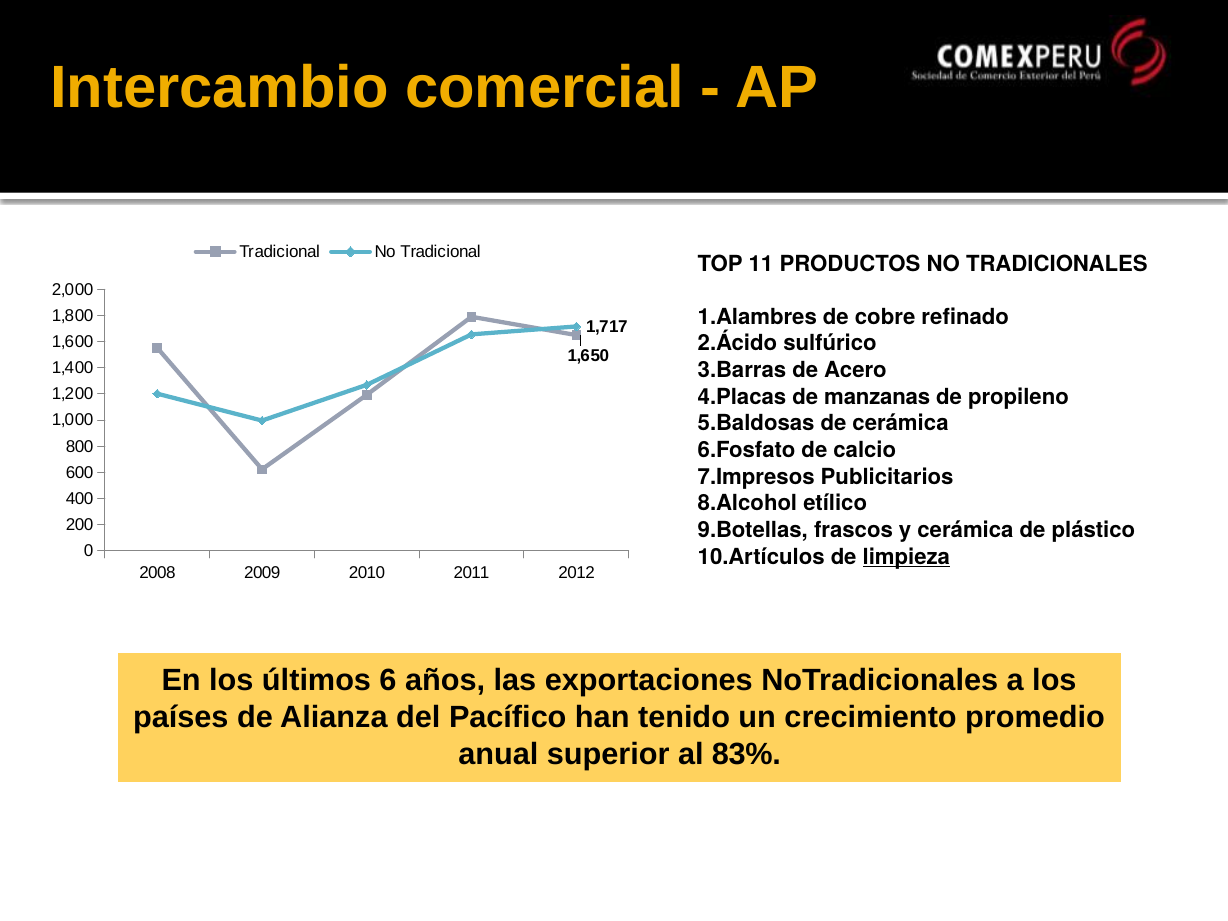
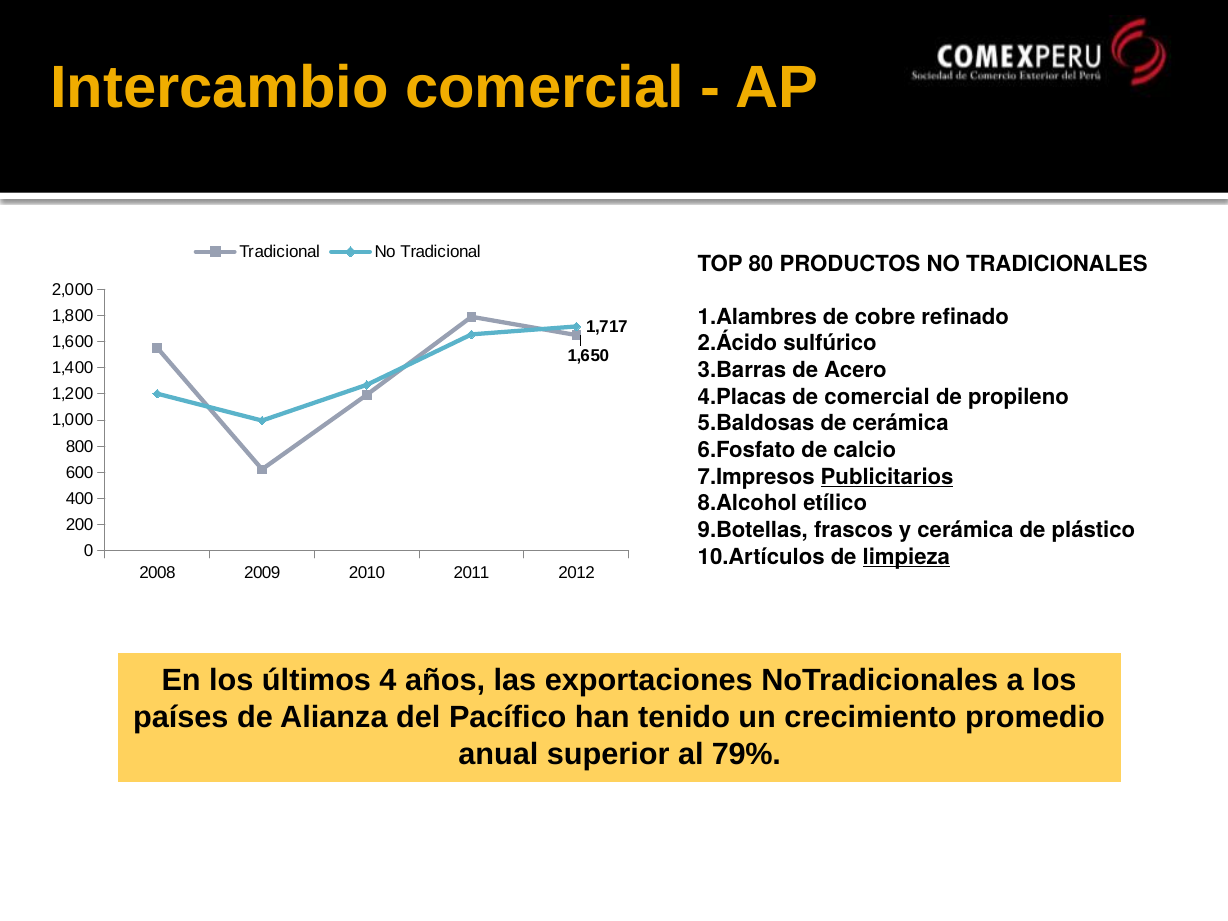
11: 11 -> 80
de manzanas: manzanas -> comercial
Publicitarios underline: none -> present
6: 6 -> 4
83%: 83% -> 79%
